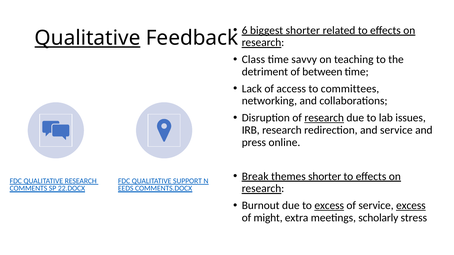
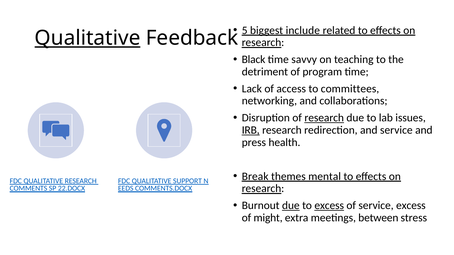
6: 6 -> 5
biggest shorter: shorter -> include
Class: Class -> Black
between: between -> program
IRB underline: none -> present
online: online -> health
themes shorter: shorter -> mental
due at (291, 206) underline: none -> present
excess at (411, 206) underline: present -> none
scholarly: scholarly -> between
